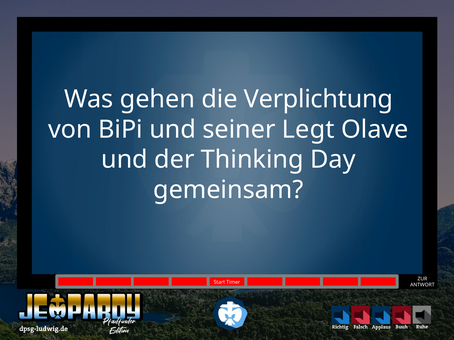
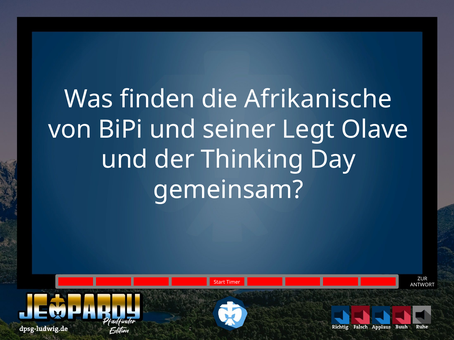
gehen: gehen -> finden
Verplichtung: Verplichtung -> Afrikanische
